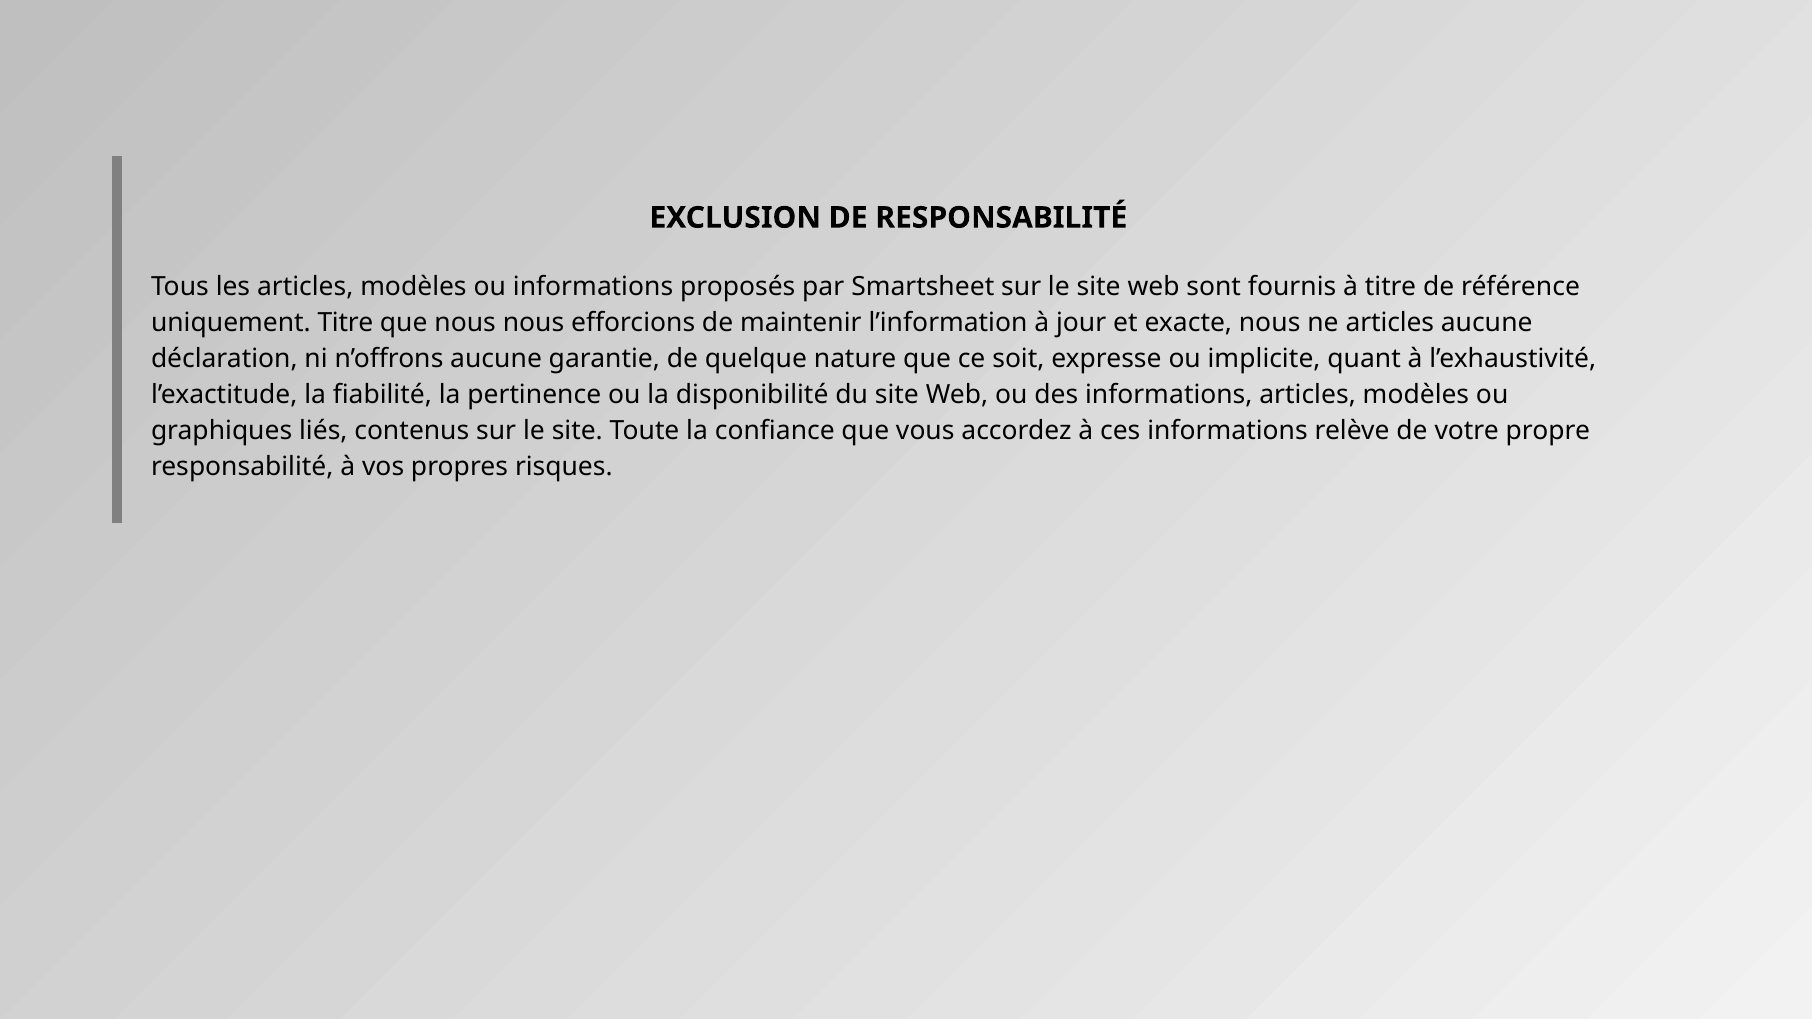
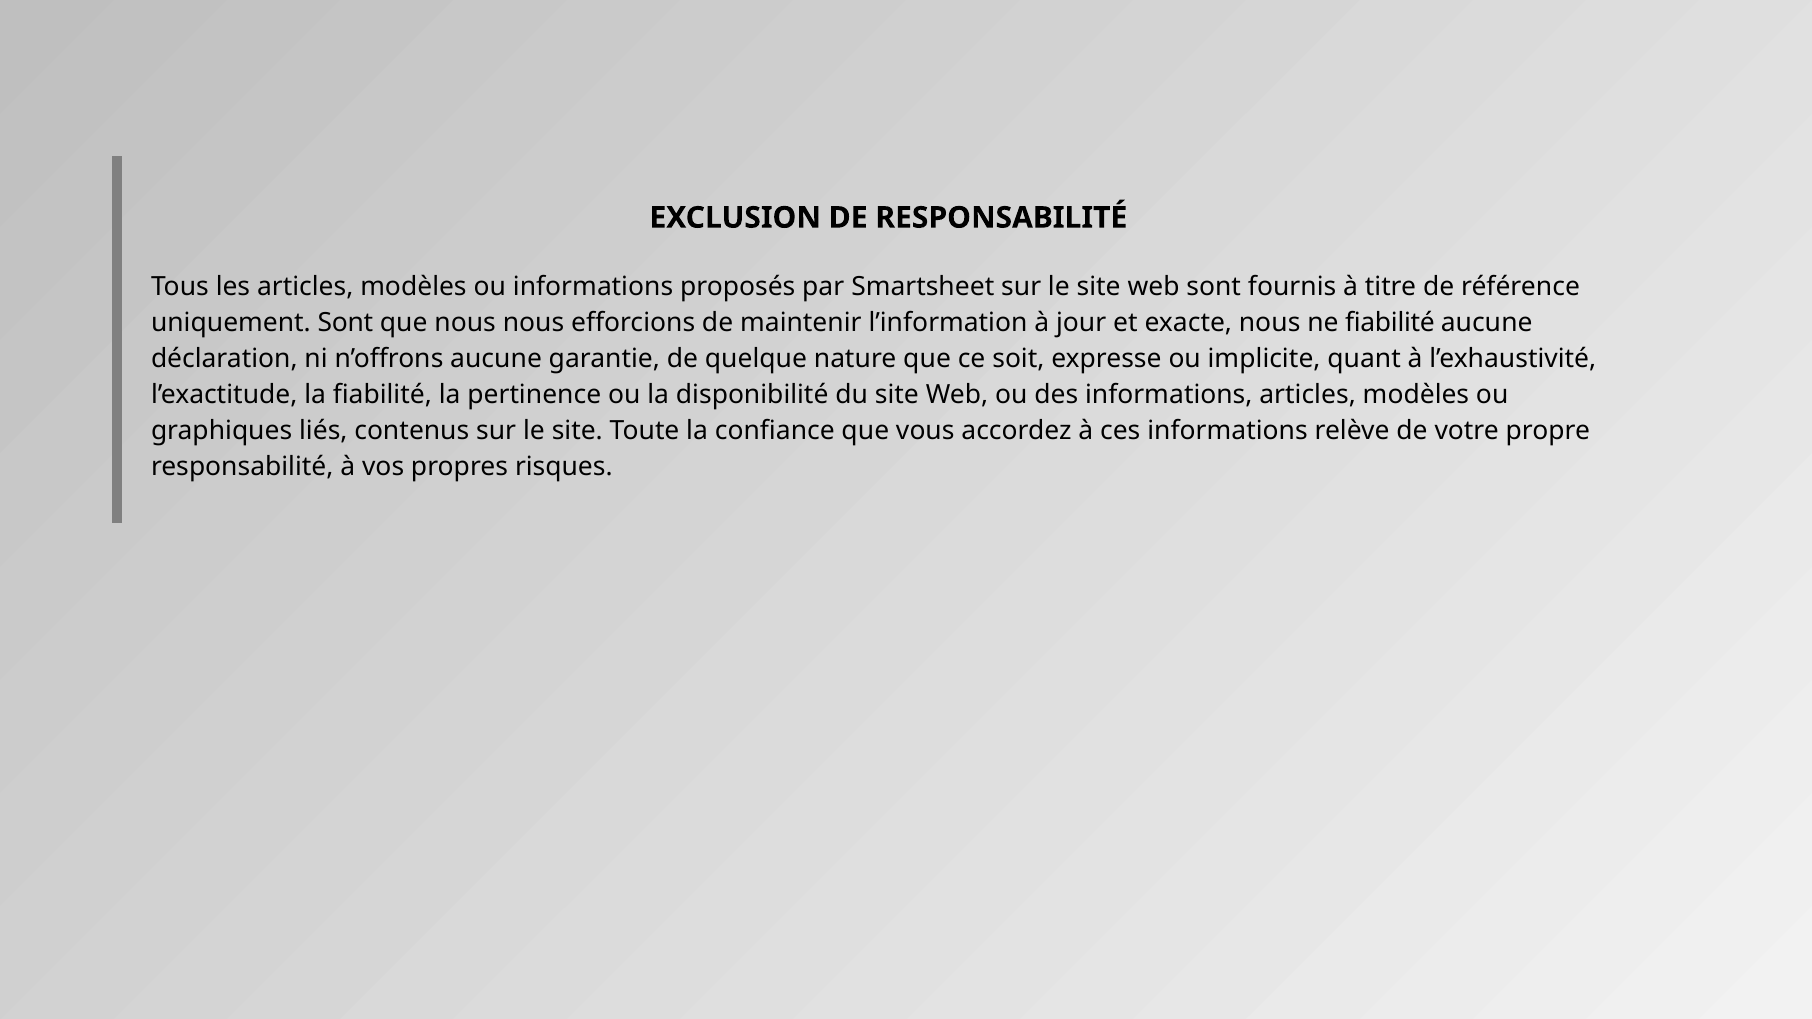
uniquement Titre: Titre -> Sont
ne articles: articles -> fiabilité
